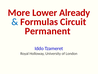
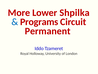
Already: Already -> Shpilka
Formulas: Formulas -> Programs
